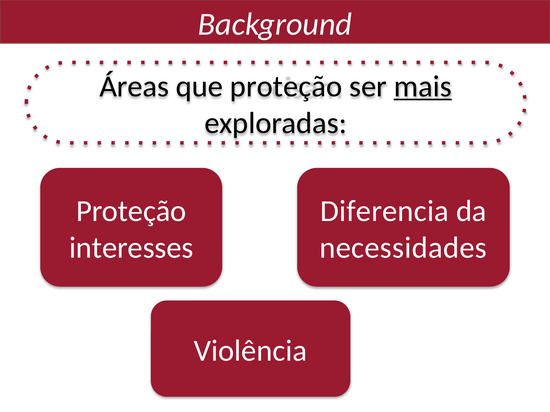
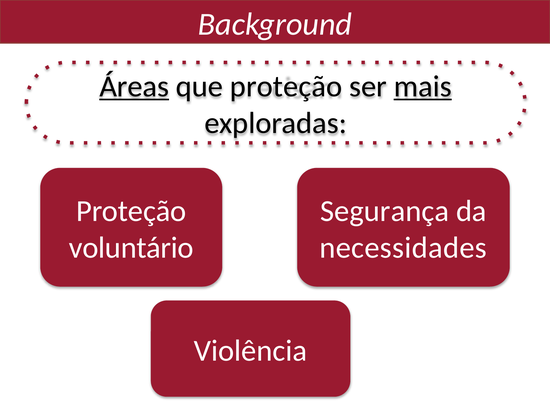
Áreas underline: none -> present
Diferencia: Diferencia -> Segurança
interesses: interesses -> voluntário
